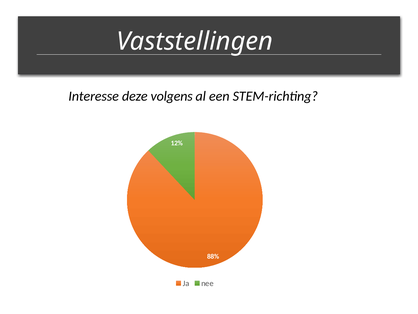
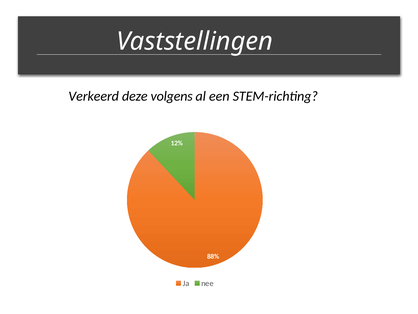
Interesse: Interesse -> Verkeerd
